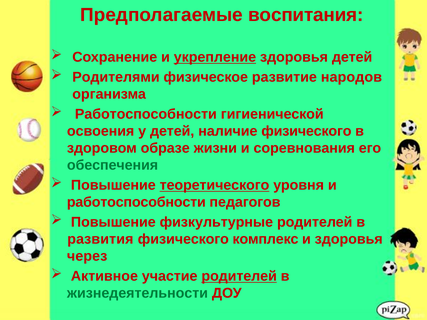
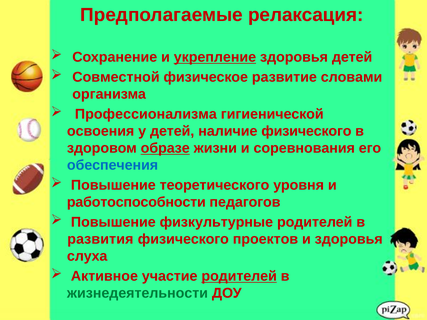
воспитания: воспитания -> релаксация
Родителями: Родителями -> Совместной
народов: народов -> словами
Работоспособности at (146, 114): Работоспособности -> Профессионализма
образе underline: none -> present
обеспечения colour: green -> blue
теоретического underline: present -> none
комплекс: комплекс -> проектов
через: через -> слуха
